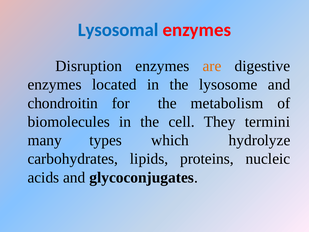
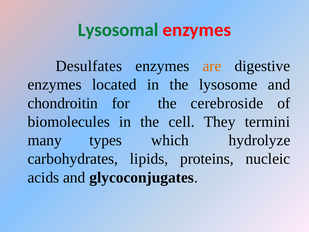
Lysosomal colour: blue -> green
Disruption: Disruption -> Desulfates
metabolism: metabolism -> cerebroside
